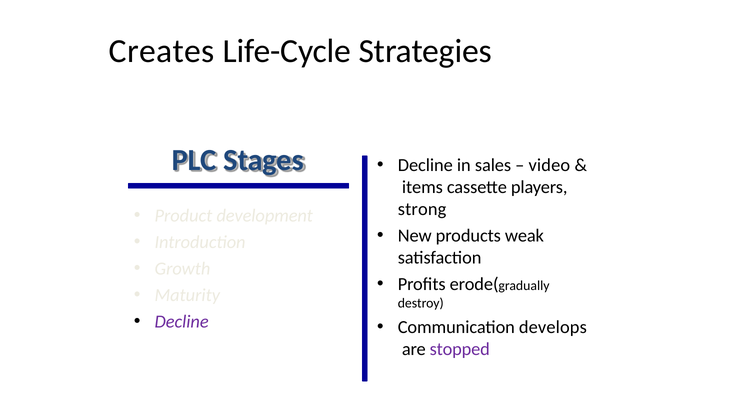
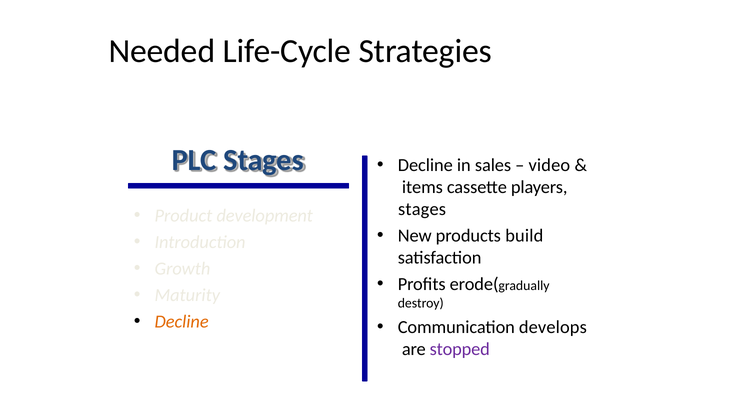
Creates: Creates -> Needed
strong at (422, 209): strong -> stages
weak: weak -> build
Decline at (182, 321) colour: purple -> orange
